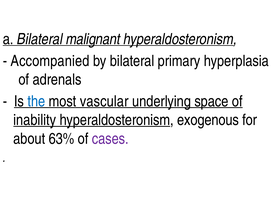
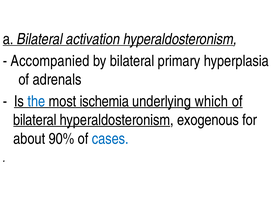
malignant: malignant -> activation
vascular: vascular -> ischemia
space: space -> which
inability at (35, 120): inability -> bilateral
63%: 63% -> 90%
cases colour: purple -> blue
